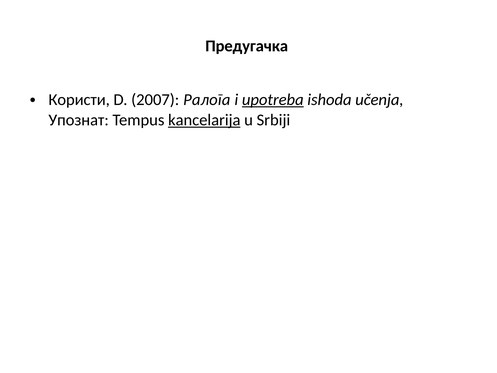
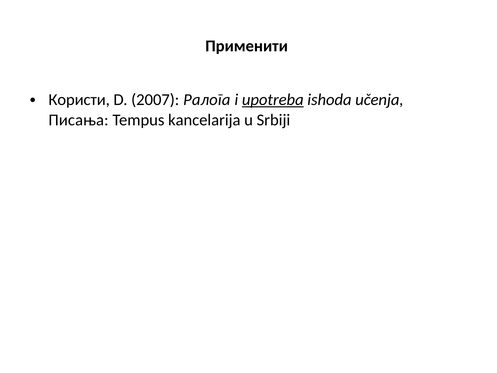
Предугачка: Предугачка -> Применити
Упознат: Упознат -> Писања
kancelarija underline: present -> none
